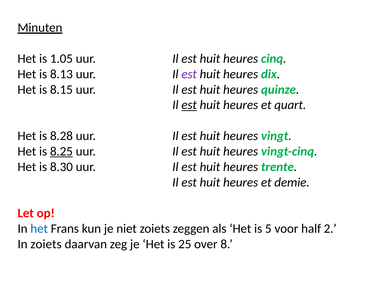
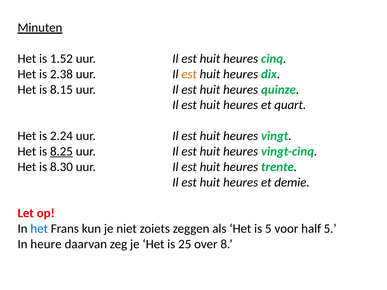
1.05: 1.05 -> 1.52
8.13: 8.13 -> 2.38
est at (189, 74) colour: purple -> orange
est at (189, 105) underline: present -> none
8.28: 8.28 -> 2.24
half 2: 2 -> 5
In zoiets: zoiets -> heure
